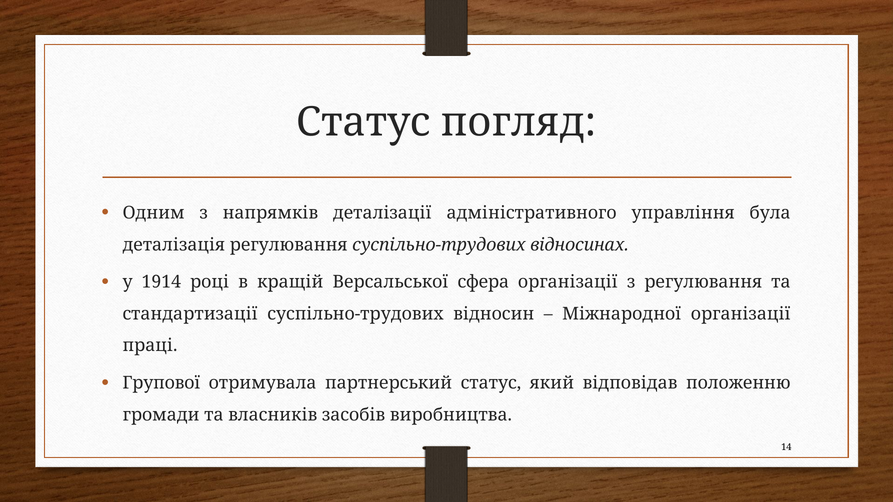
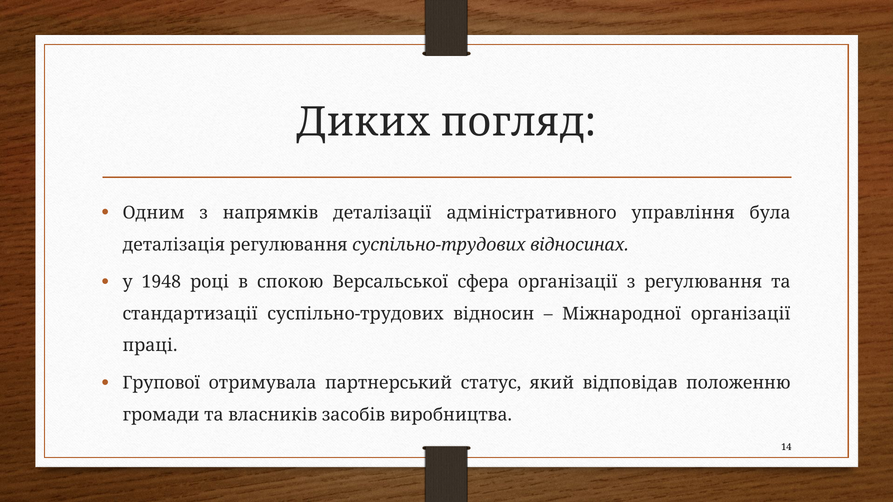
Статус at (363, 123): Статус -> Диких
1914: 1914 -> 1948
кращій: кращій -> спокою
